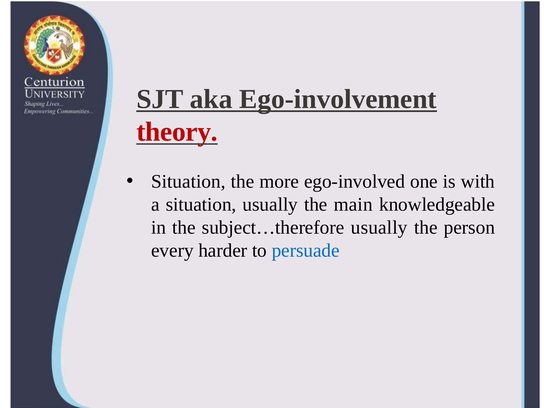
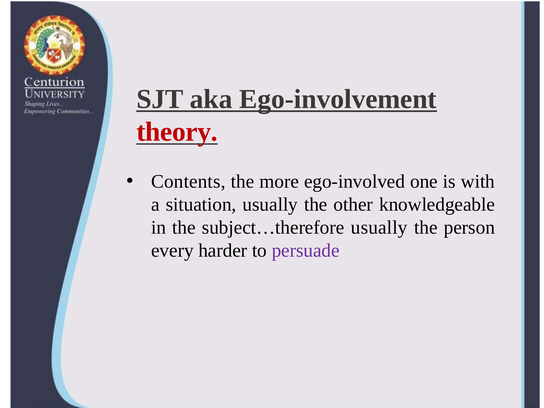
Situation at (188, 182): Situation -> Contents
main: main -> other
persuade colour: blue -> purple
